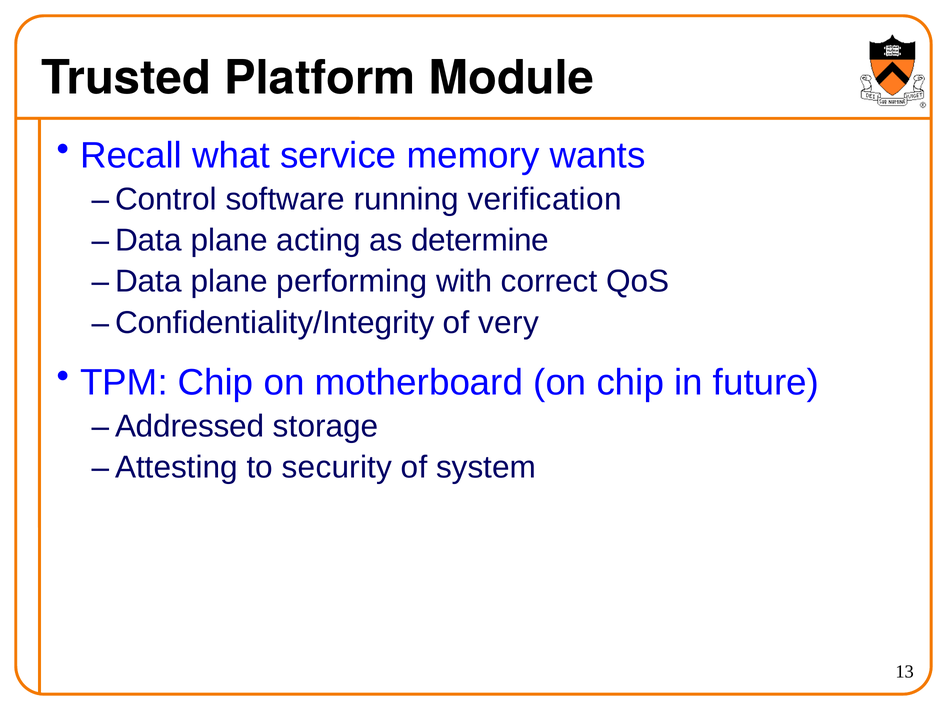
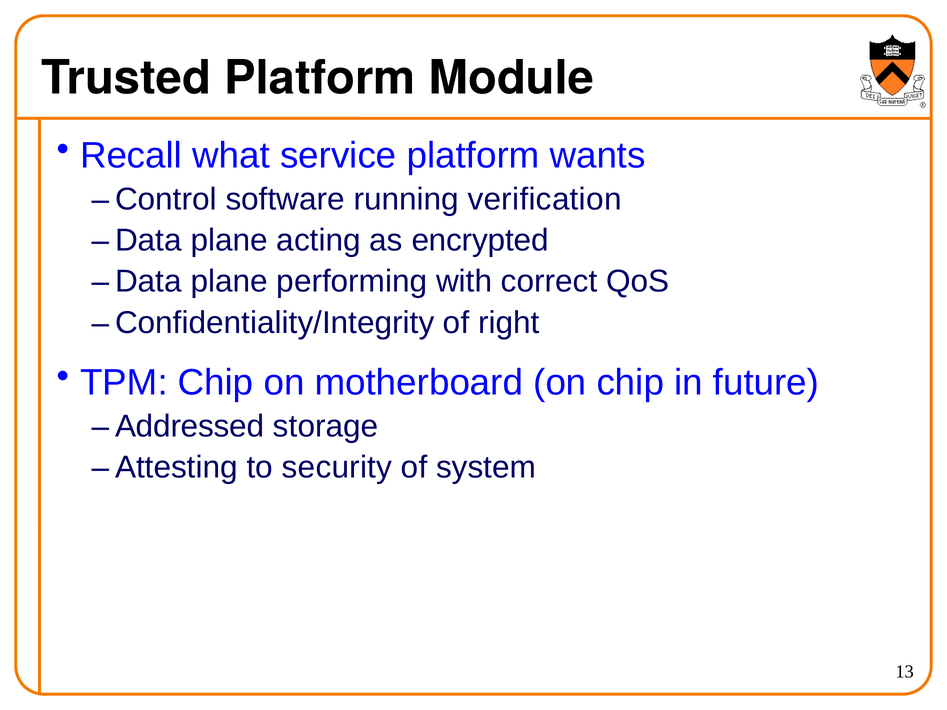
service memory: memory -> platform
determine: determine -> encrypted
very: very -> right
